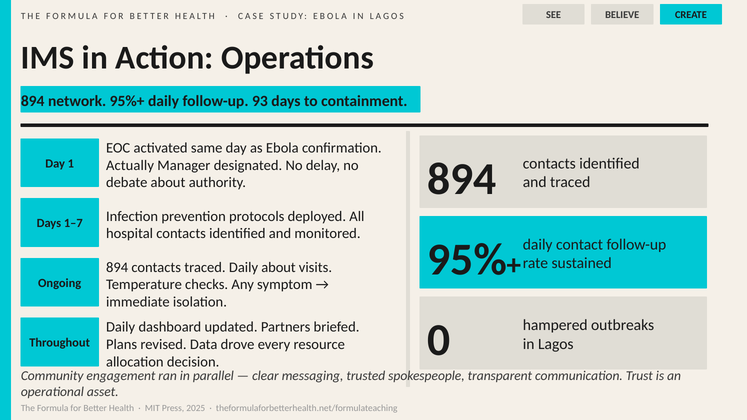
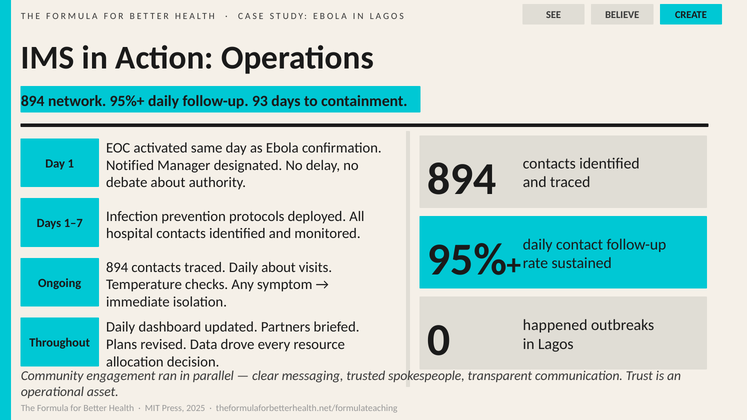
Actually: Actually -> Notified
hampered: hampered -> happened
